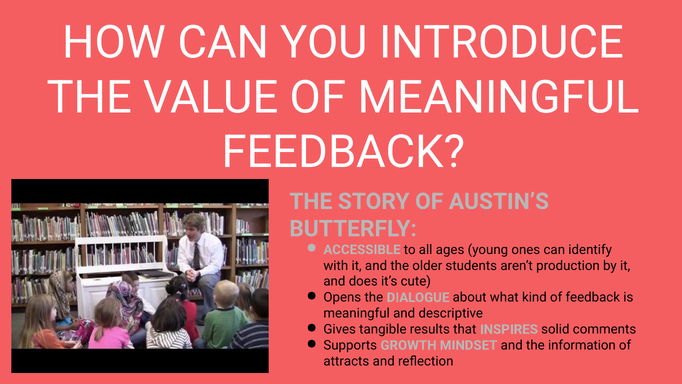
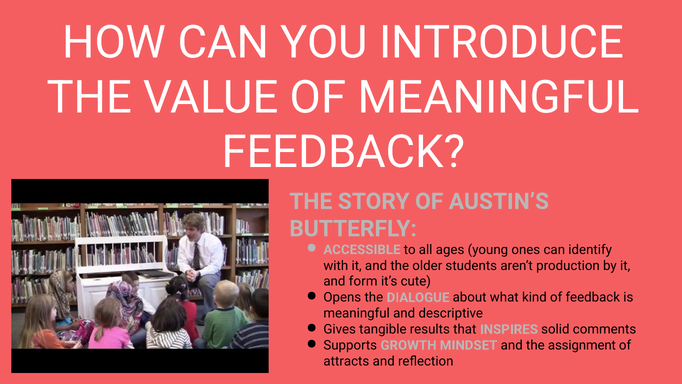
does: does -> form
information: information -> assignment
